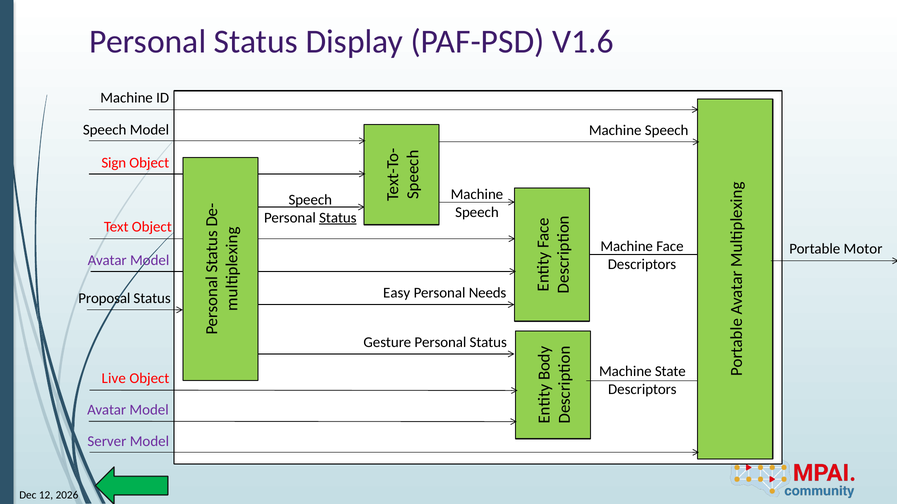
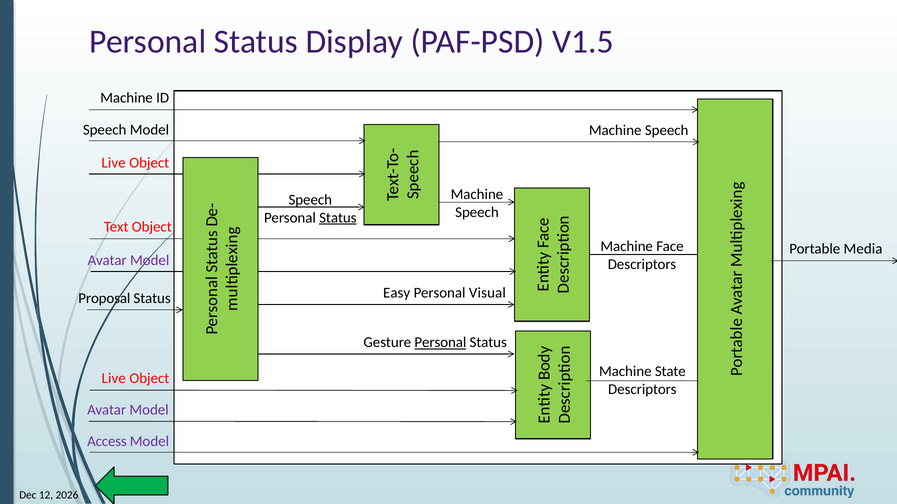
V1.6: V1.6 -> V1.5
Sign at (114, 163): Sign -> Live
Motor: Motor -> Media
Needs: Needs -> Visual
Personal at (440, 343) underline: none -> present
Server: Server -> Access
